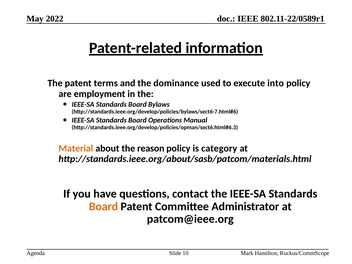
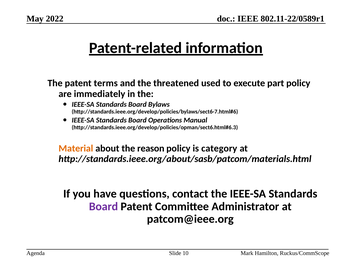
dominance: dominance -> threatened
into: into -> part
employment: employment -> immediately
Board at (103, 206) colour: orange -> purple
